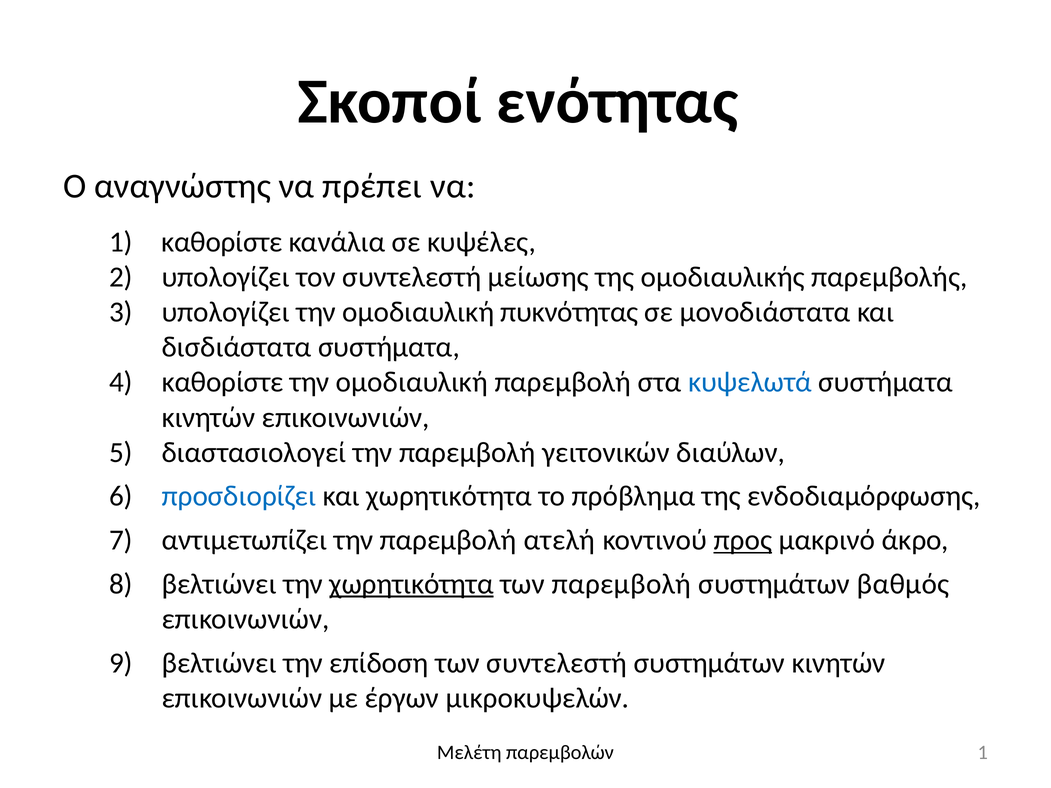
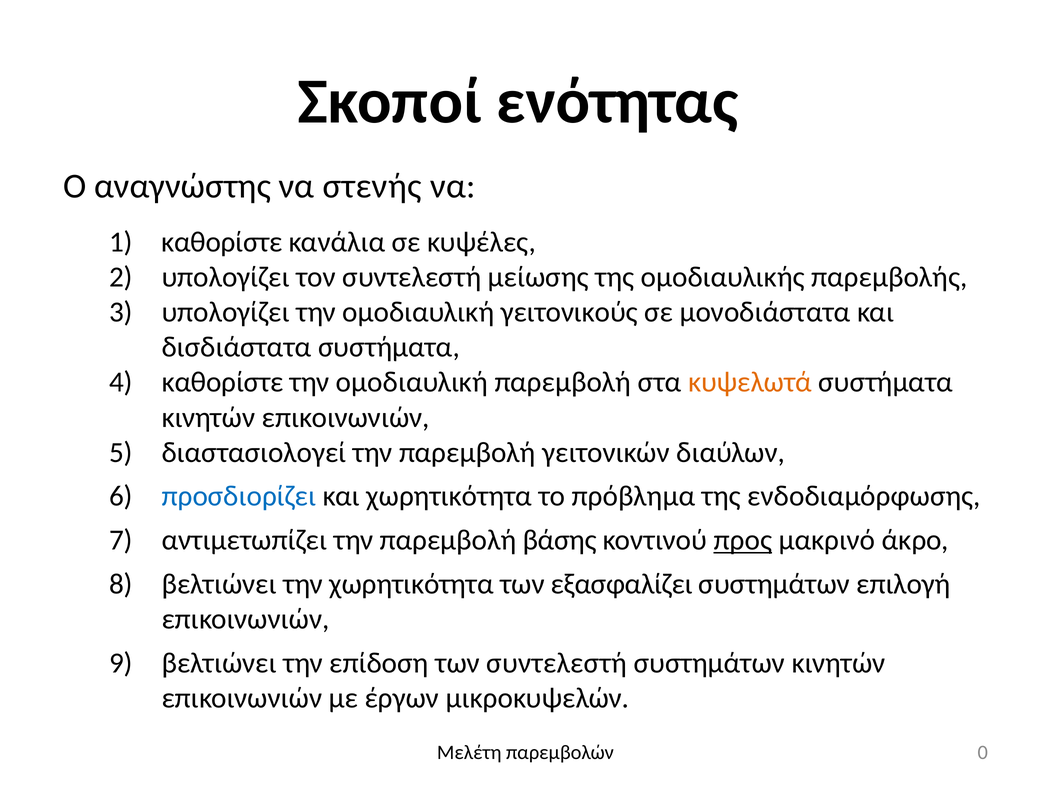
πρέπει: πρέπει -> στενής
πυκνότητας: πυκνότητας -> γειτονικούς
κυψελωτά colour: blue -> orange
ατελή: ατελή -> βάσης
χωρητικότητα at (412, 584) underline: present -> none
των παρεμβολή: παρεμβολή -> εξασφαλίζει
βαθμός: βαθμός -> επιλογή
παρεμβολών 1: 1 -> 0
